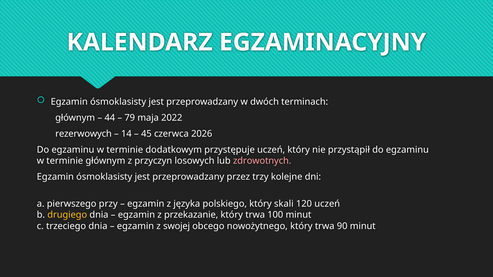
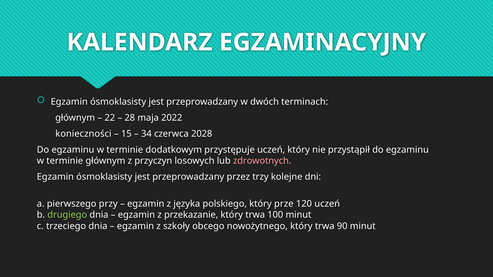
44: 44 -> 22
79: 79 -> 28
rezerwowych: rezerwowych -> konieczności
14: 14 -> 15
45: 45 -> 34
2026: 2026 -> 2028
skali: skali -> prze
drugiego colour: yellow -> light green
swojej: swojej -> szkoły
